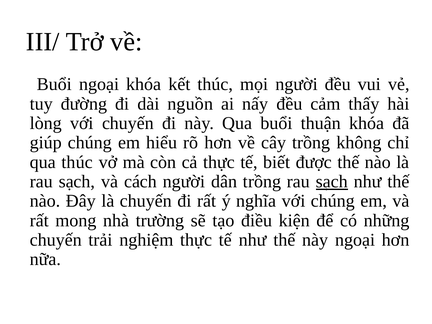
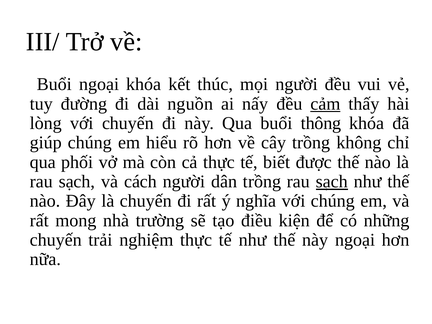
cảm underline: none -> present
thuận: thuận -> thông
qua thúc: thúc -> phối
